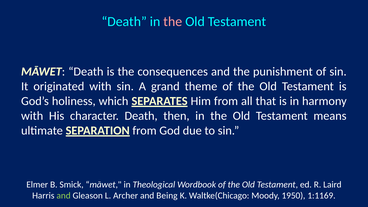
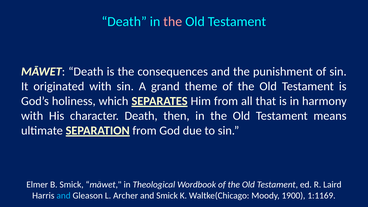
and at (64, 196) colour: light green -> light blue
and Being: Being -> Smick
1950: 1950 -> 1900
